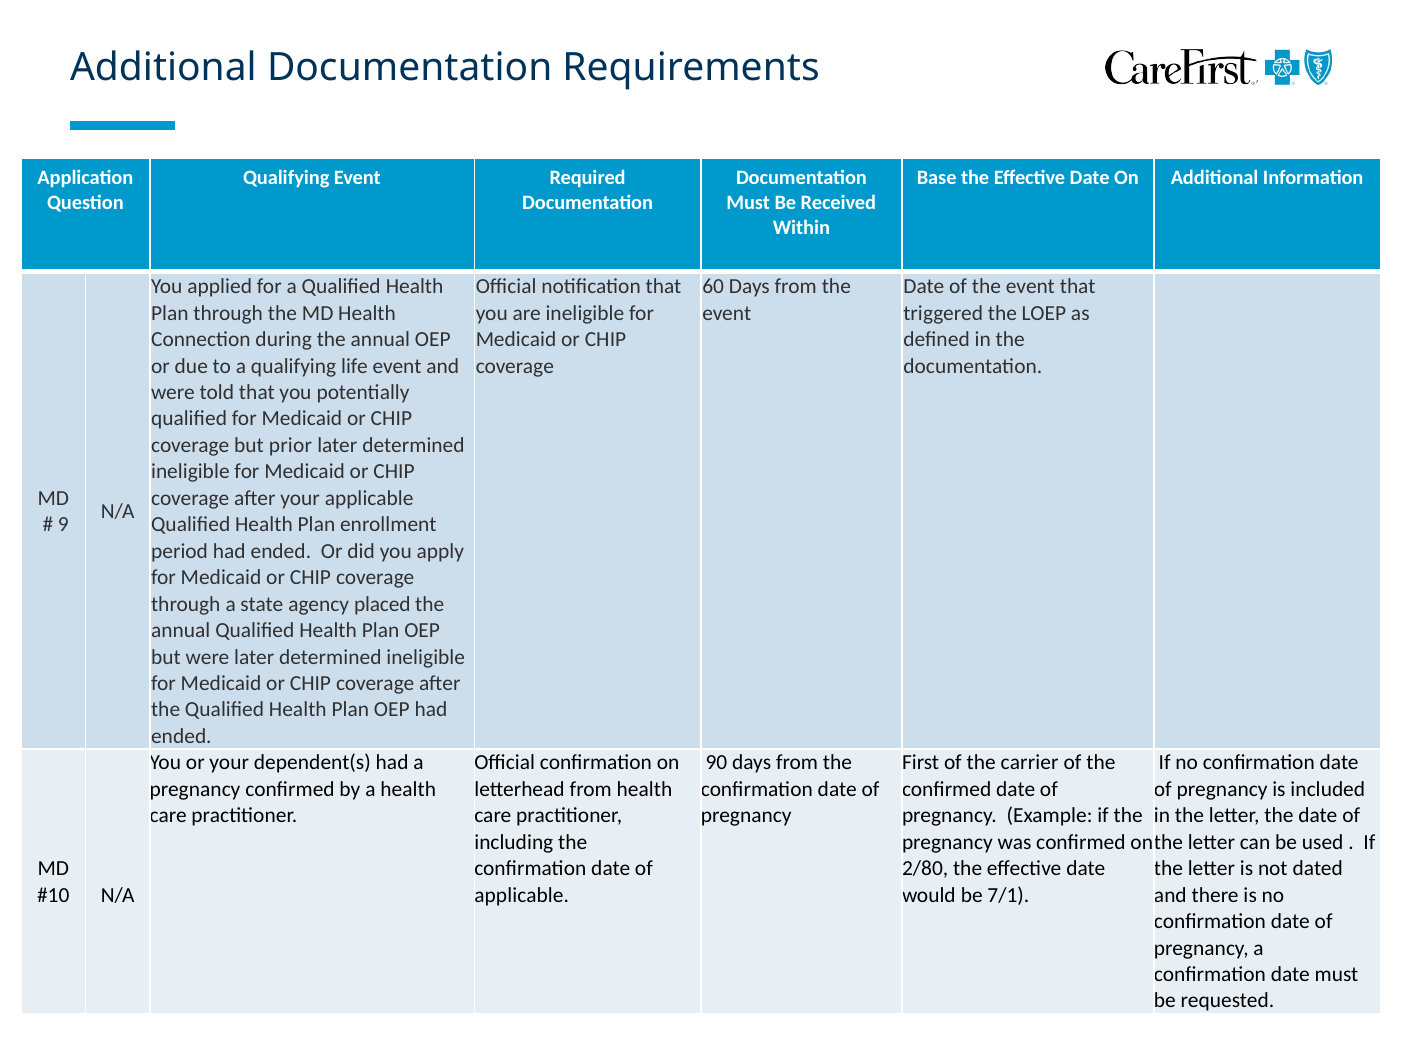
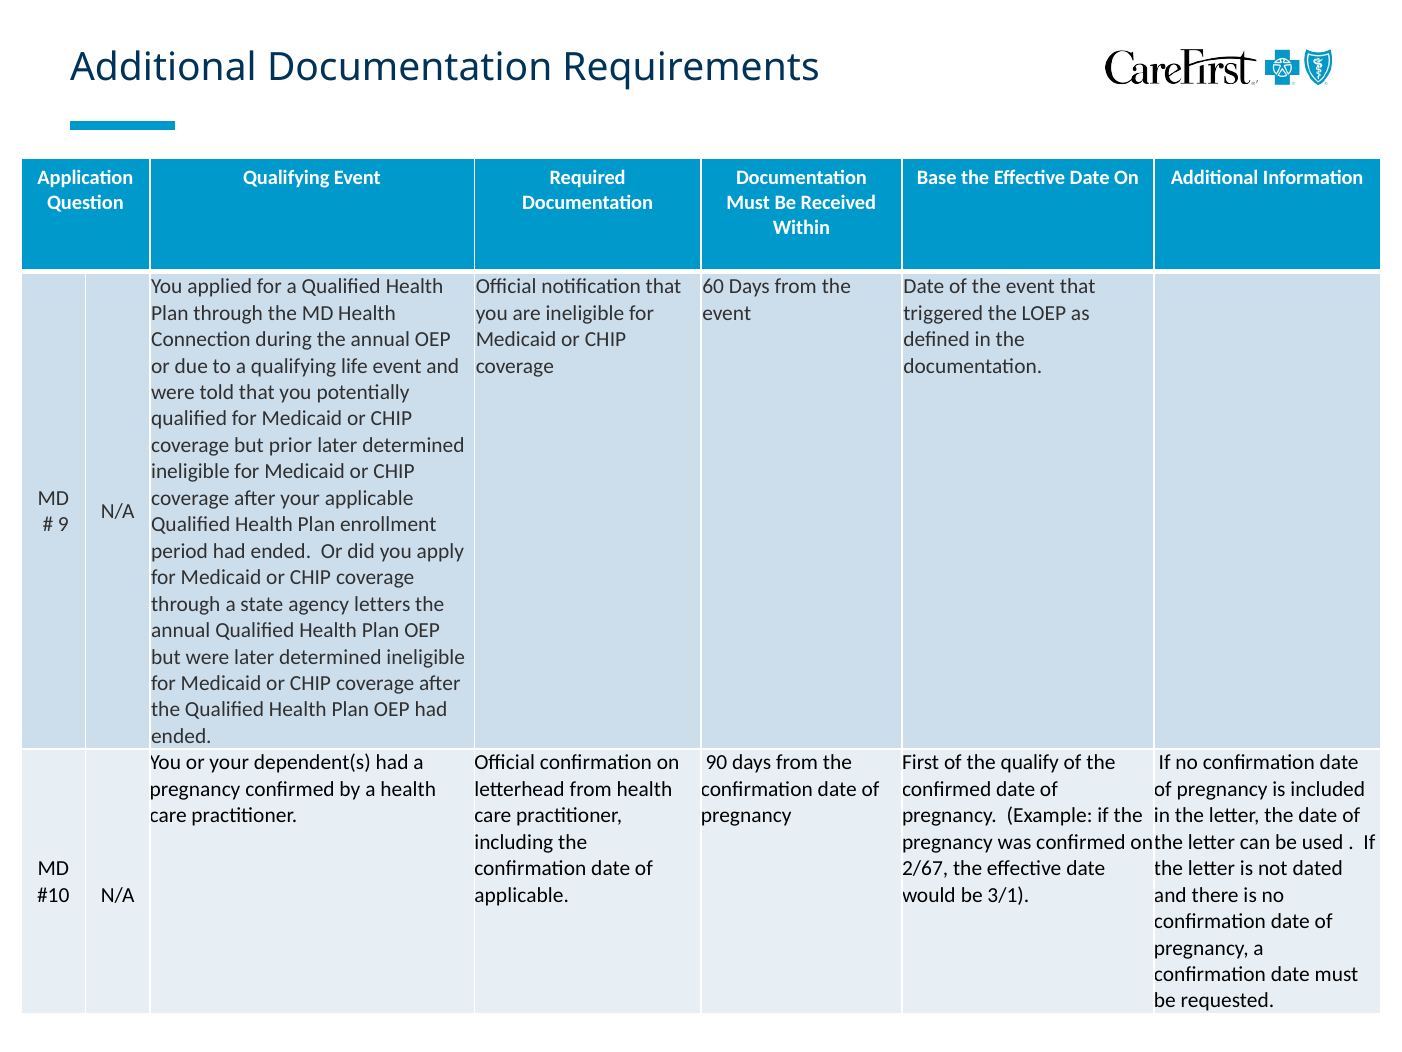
placed: placed -> letters
carrier: carrier -> qualify
2/80: 2/80 -> 2/67
7/1: 7/1 -> 3/1
